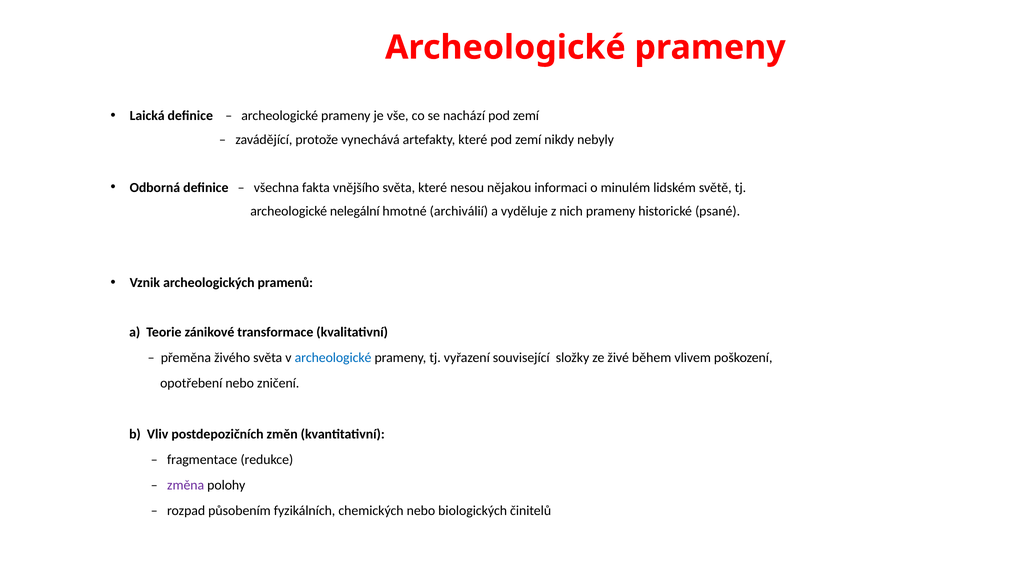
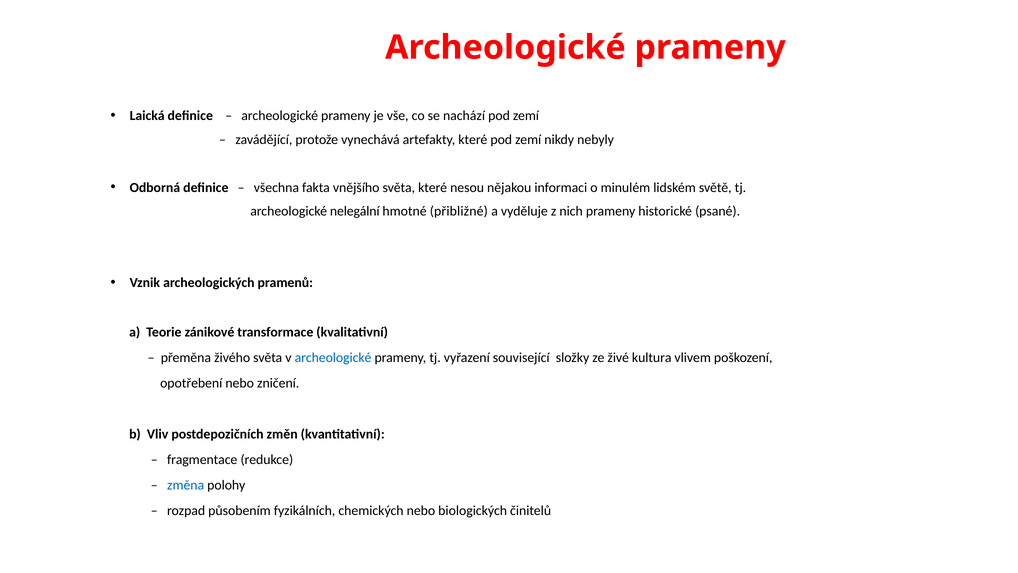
archiválií: archiválií -> přibližné
během: během -> kultura
změna colour: purple -> blue
